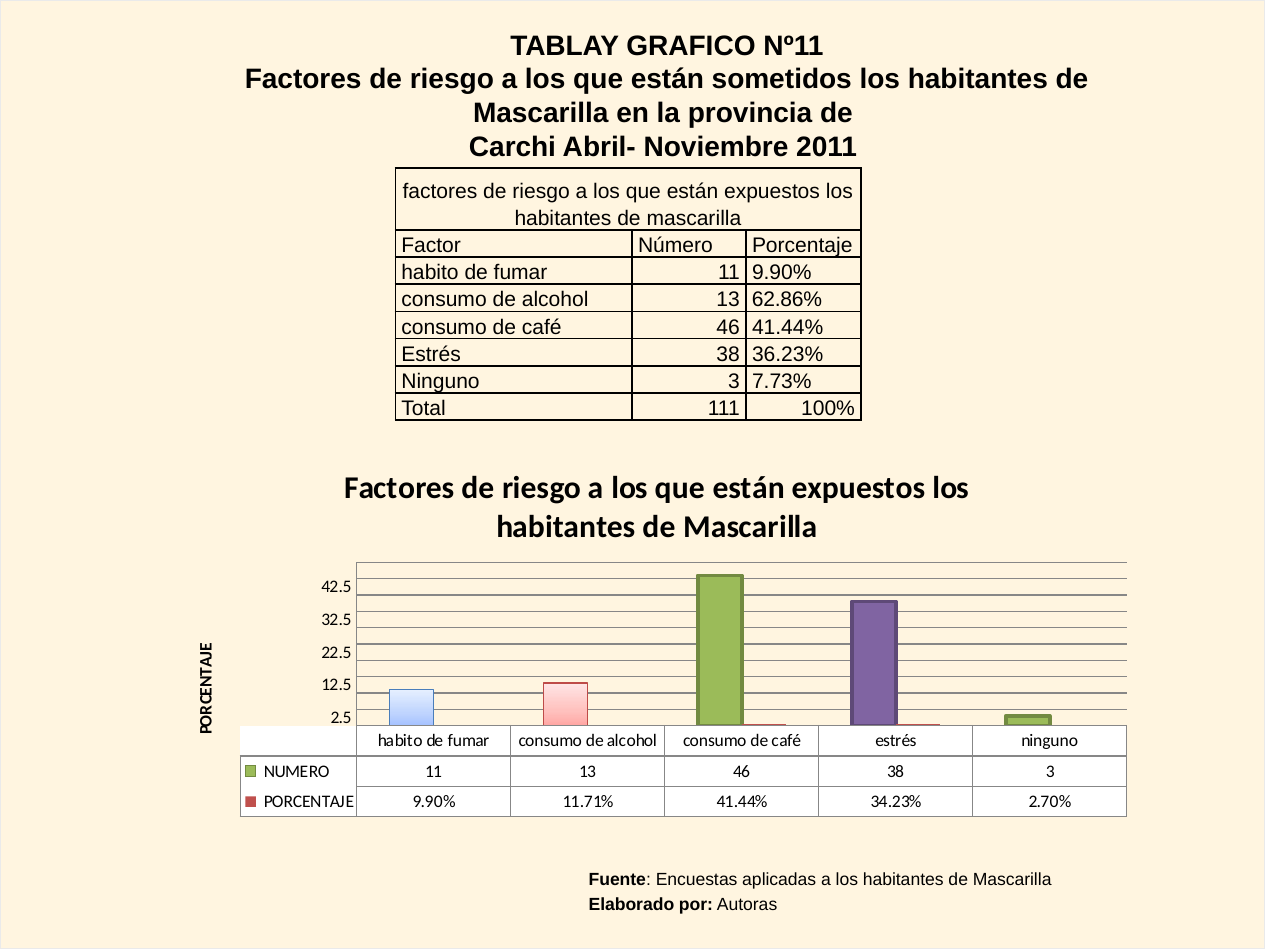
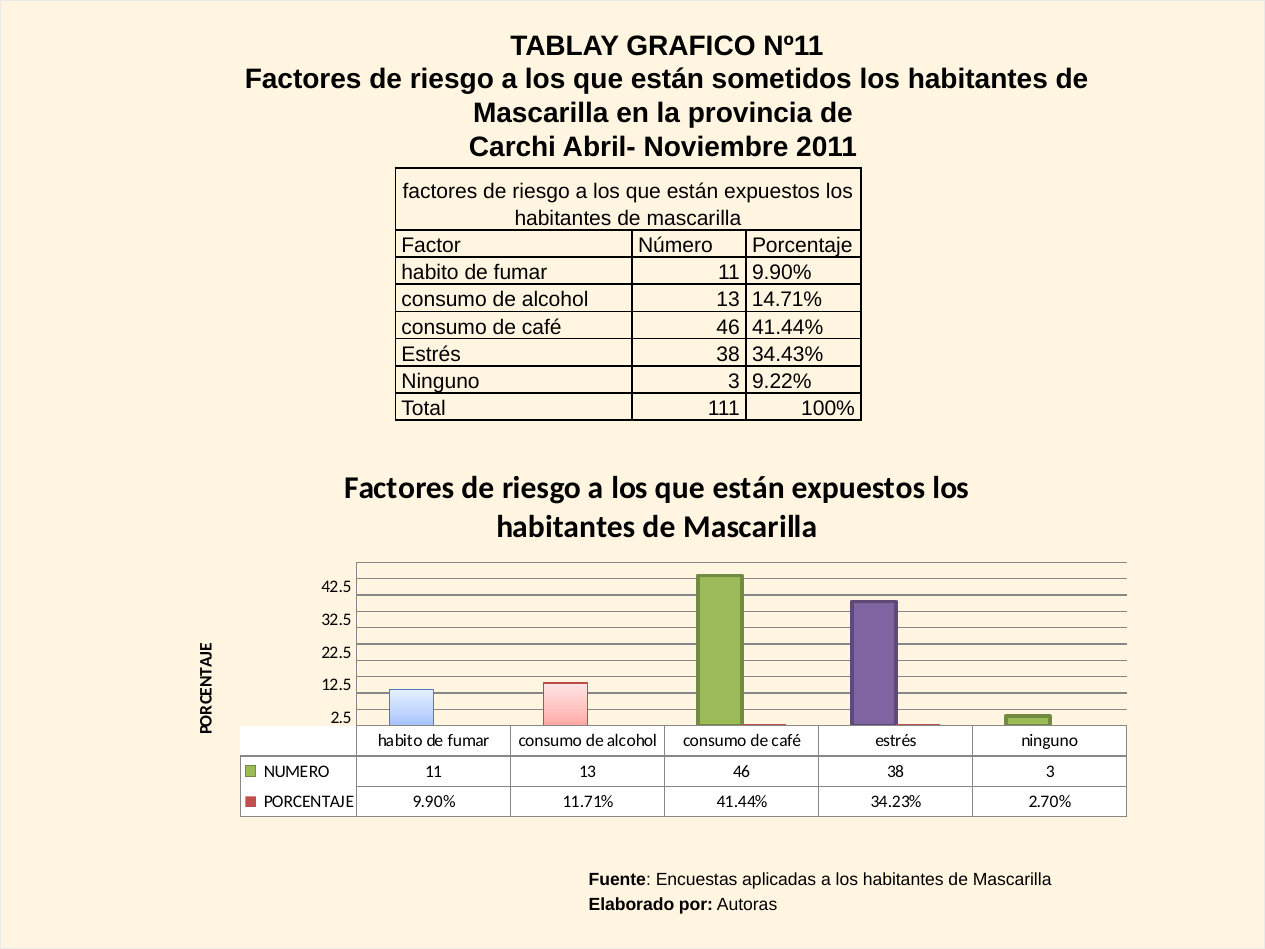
62.86%: 62.86% -> 14.71%
36.23%: 36.23% -> 34.43%
7.73%: 7.73% -> 9.22%
